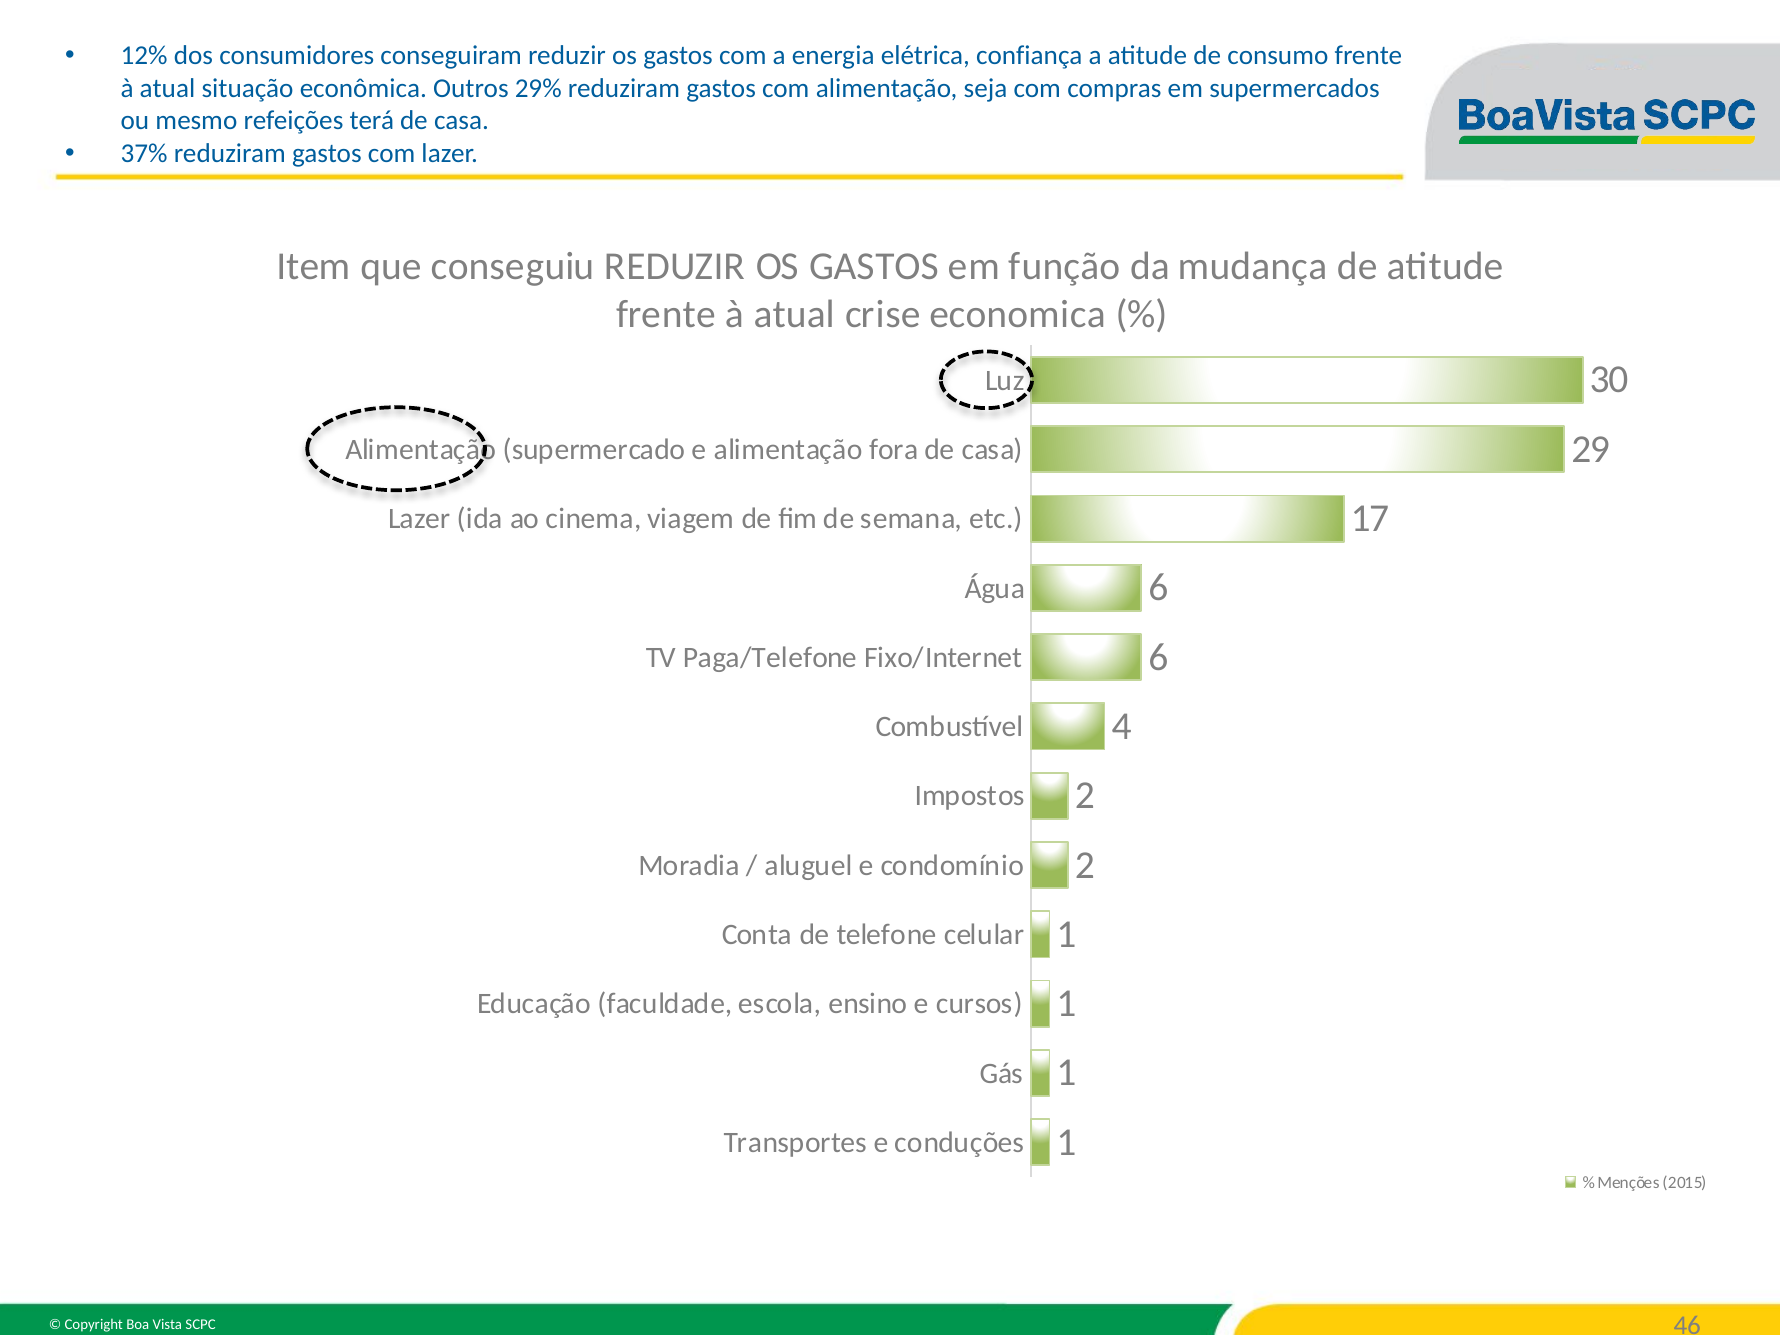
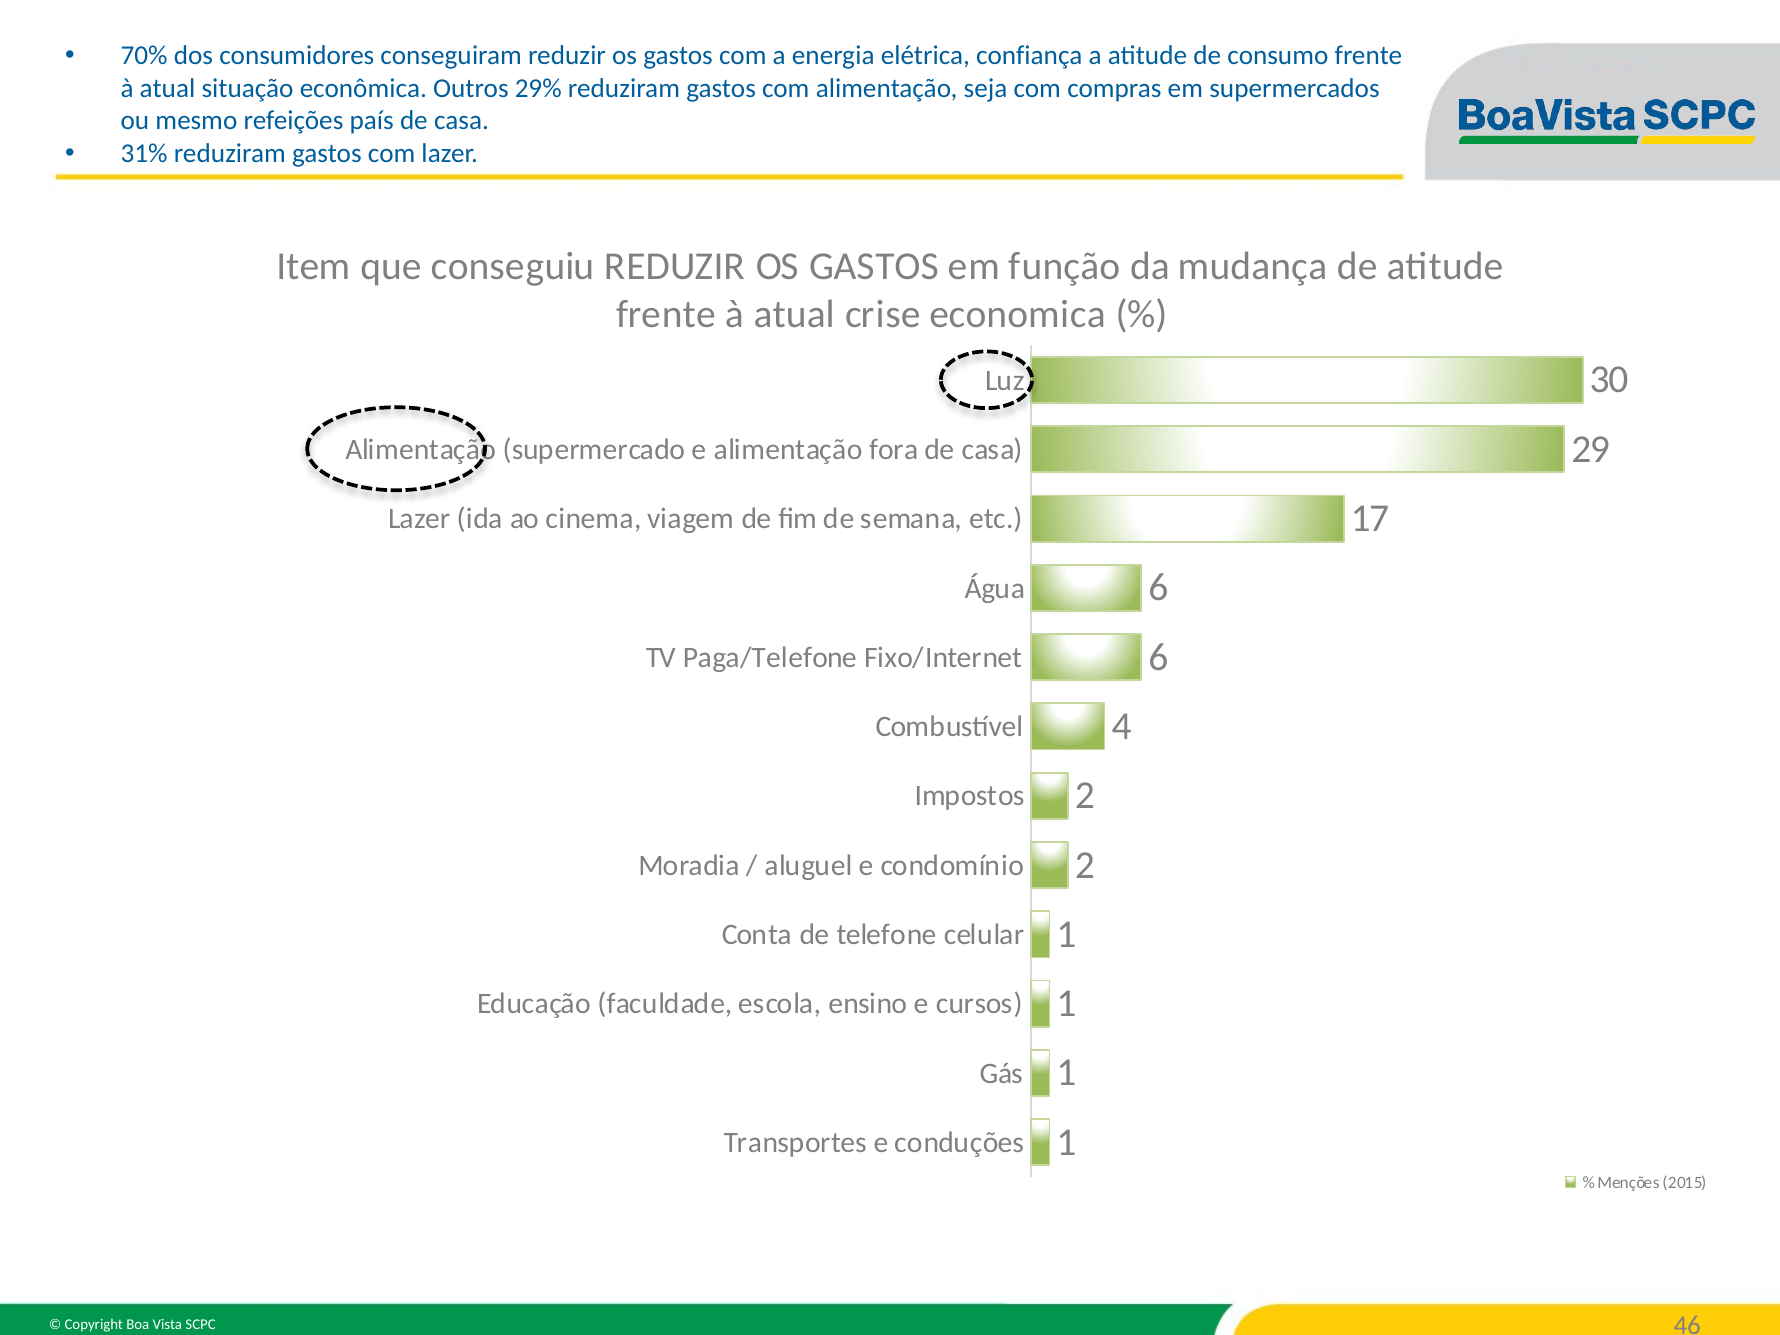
12%: 12% -> 70%
terá: terá -> país
37%: 37% -> 31%
